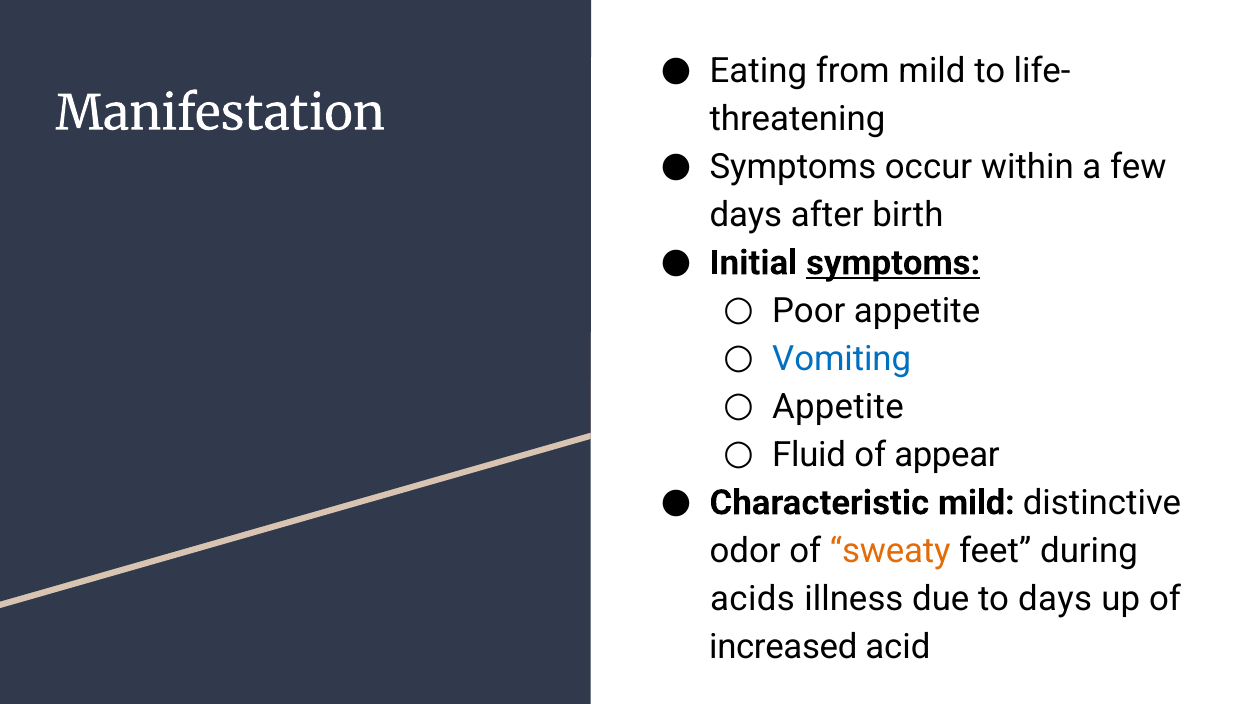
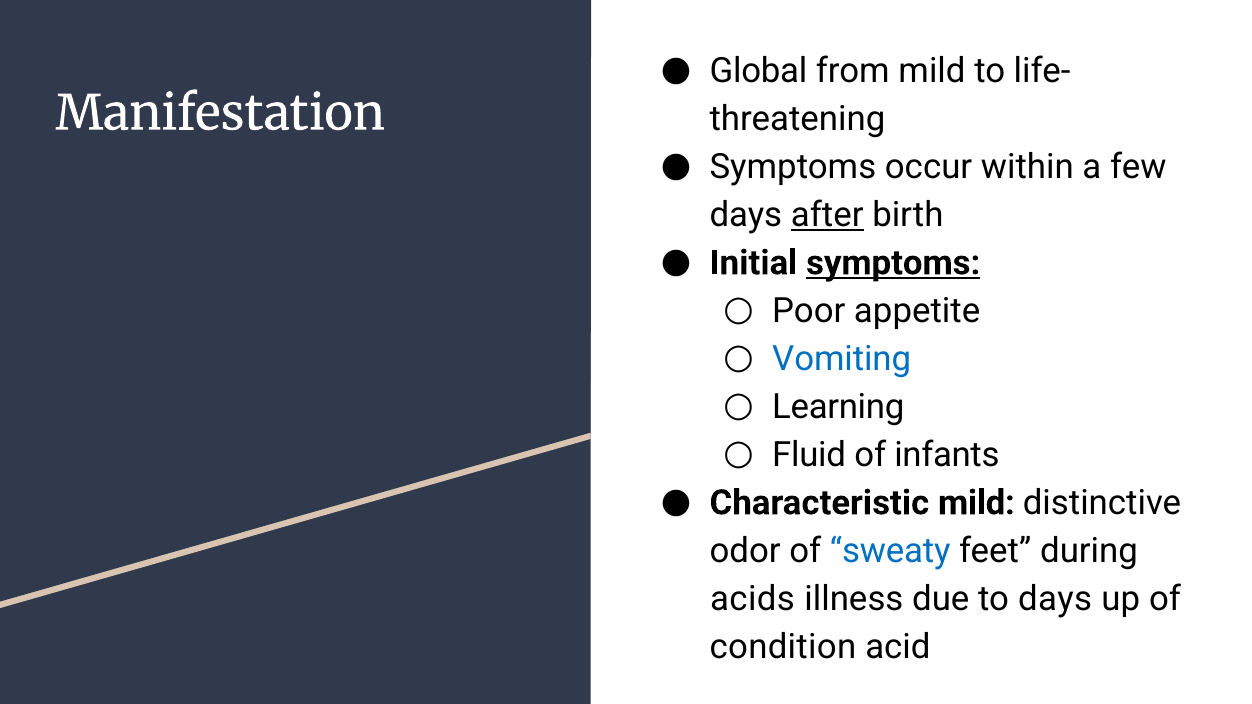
Eating: Eating -> Global
after underline: none -> present
Appetite at (838, 407): Appetite -> Learning
appear: appear -> infants
sweaty colour: orange -> blue
increased: increased -> condition
